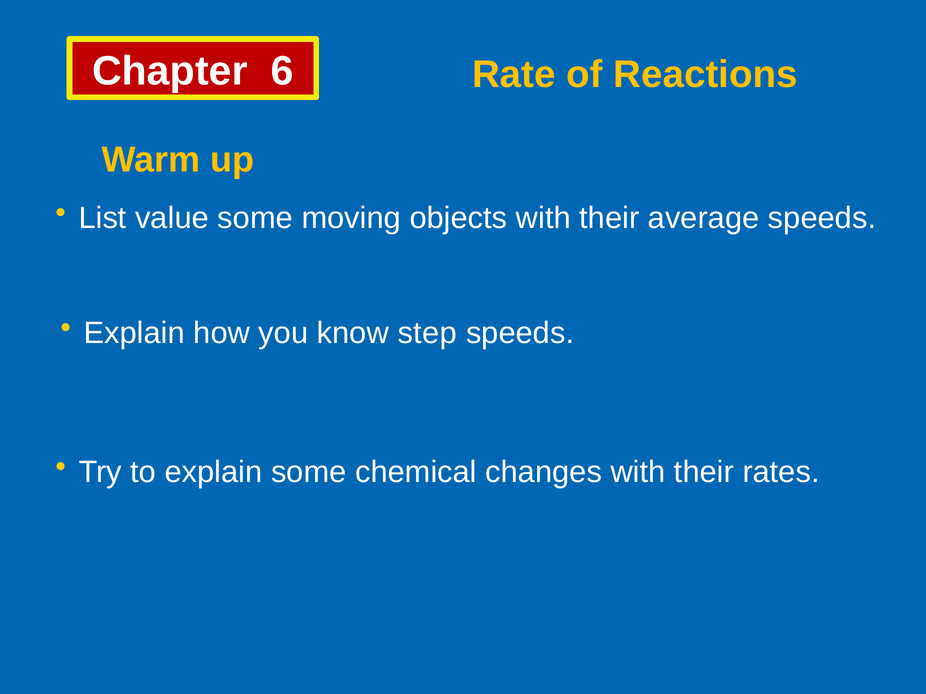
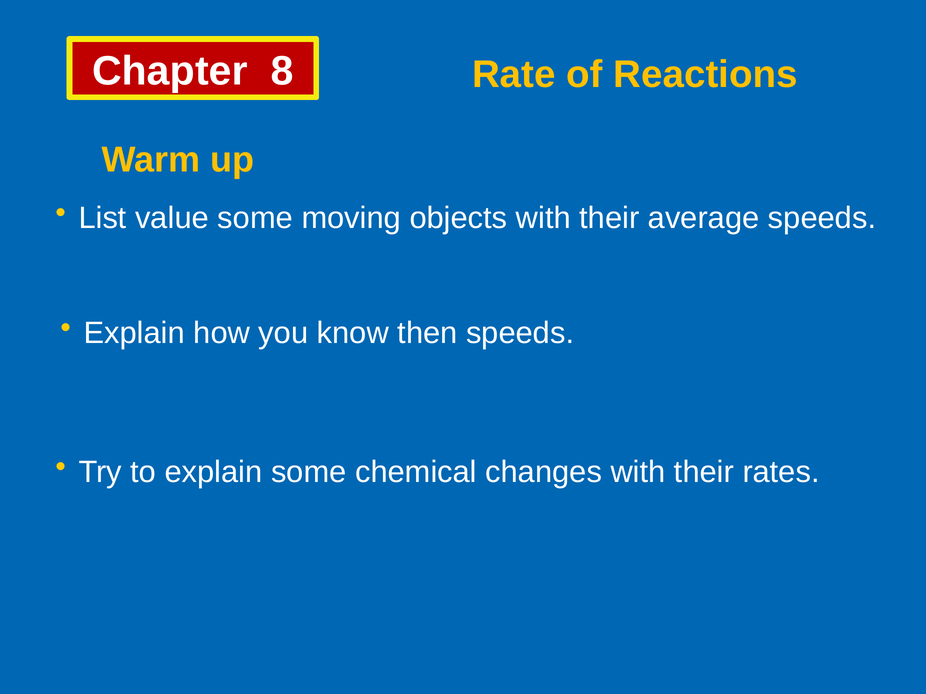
6: 6 -> 8
step: step -> then
